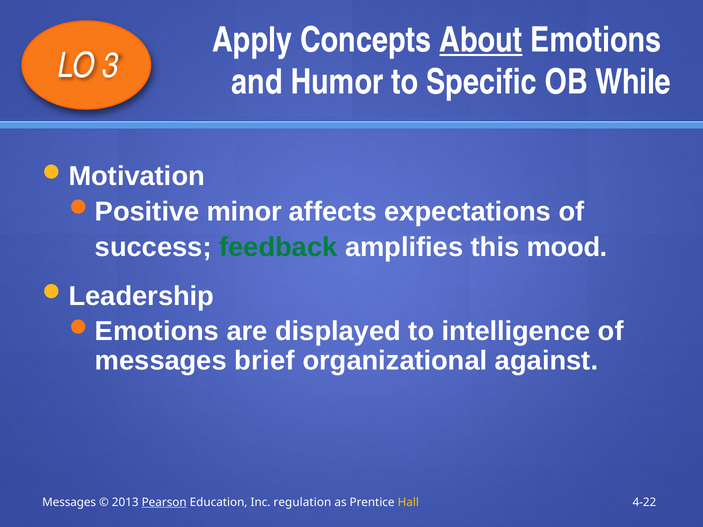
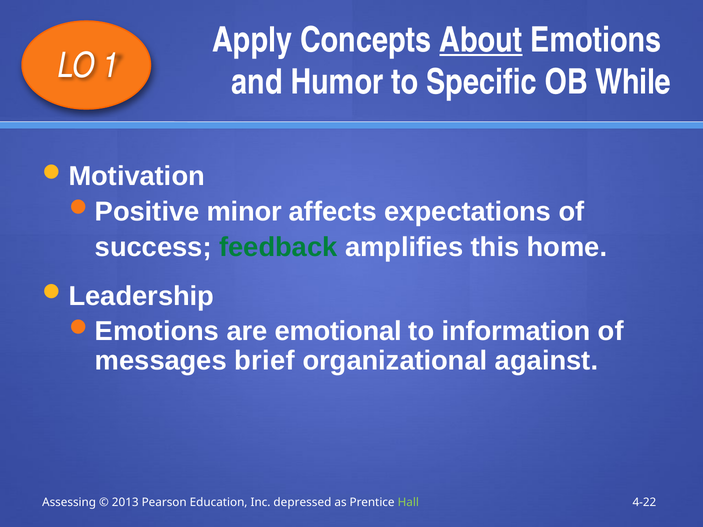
3: 3 -> 1
mood: mood -> home
displayed: displayed -> emotional
intelligence: intelligence -> information
Messages at (69, 503): Messages -> Assessing
Pearson underline: present -> none
regulation: regulation -> depressed
Hall colour: yellow -> light green
